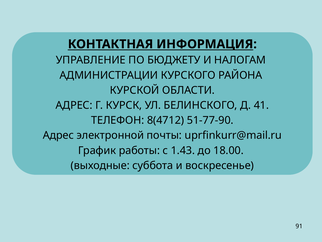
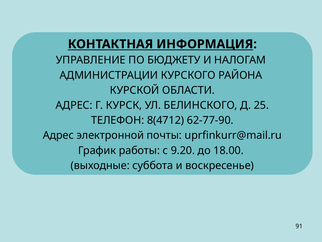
41: 41 -> 25
51-77-90: 51-77-90 -> 62-77-90
1.43: 1.43 -> 9.20
